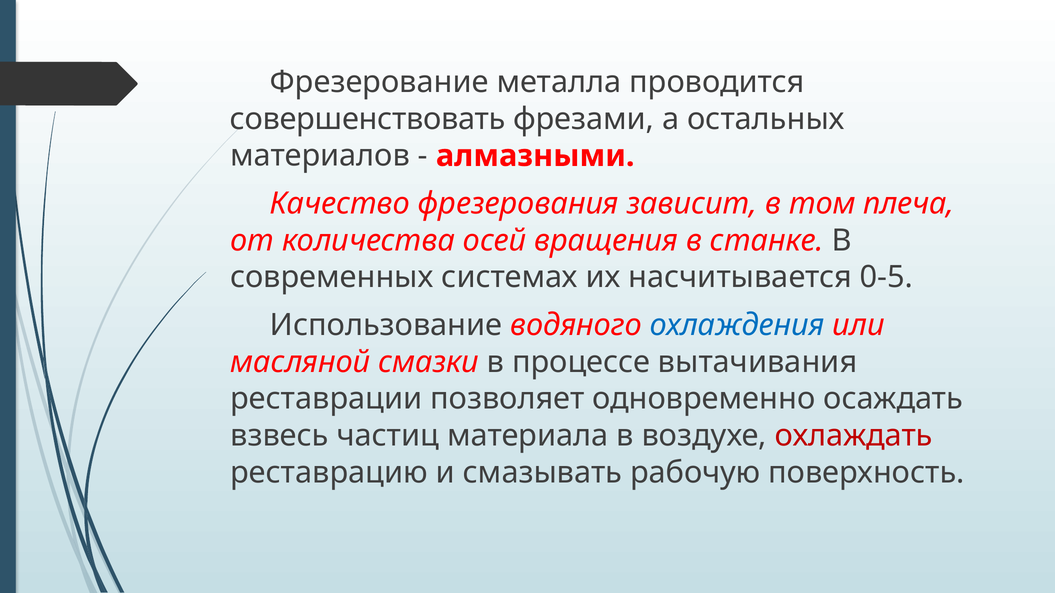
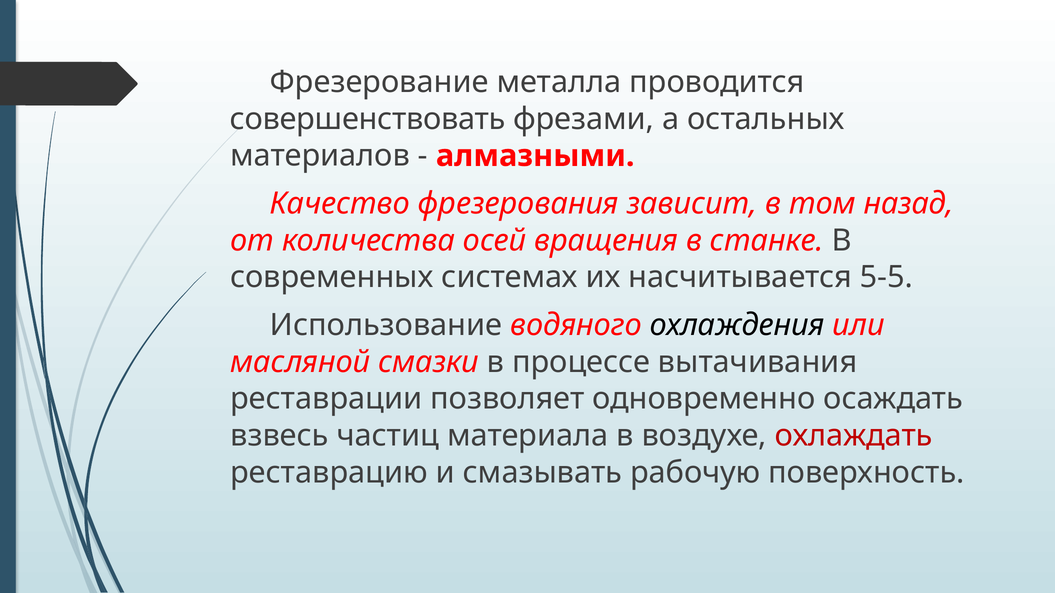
плеча: плеча -> назад
0-5: 0-5 -> 5-5
охлаждения colour: blue -> black
